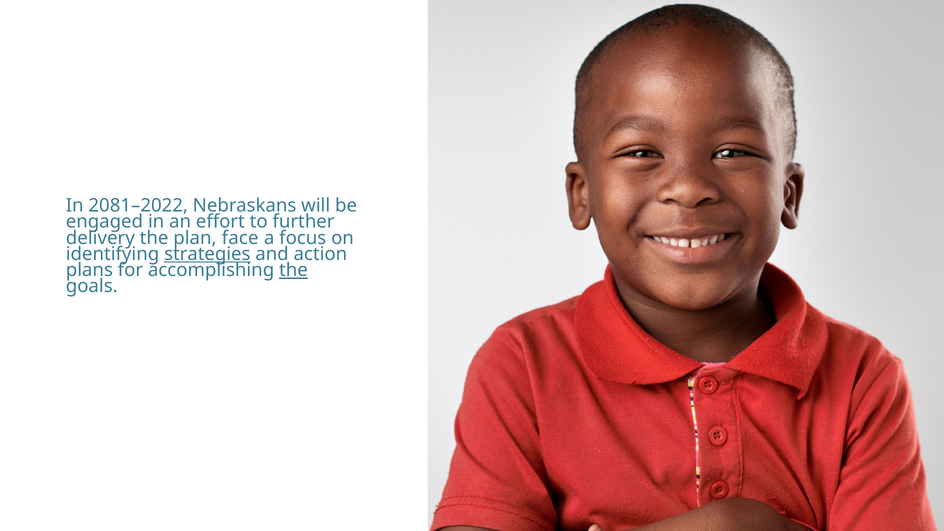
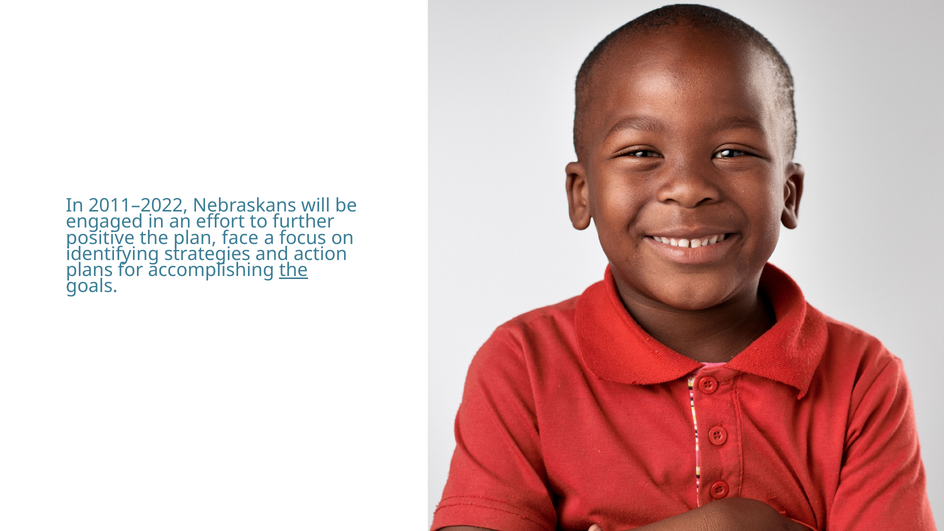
2081–2022: 2081–2022 -> 2011–2022
delivery: delivery -> positive
strategies underline: present -> none
